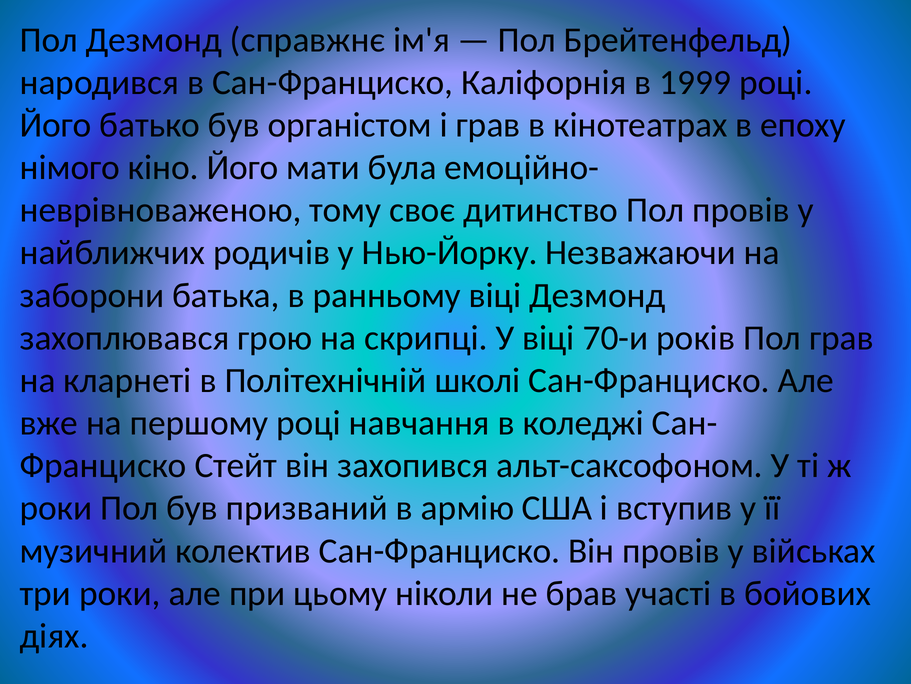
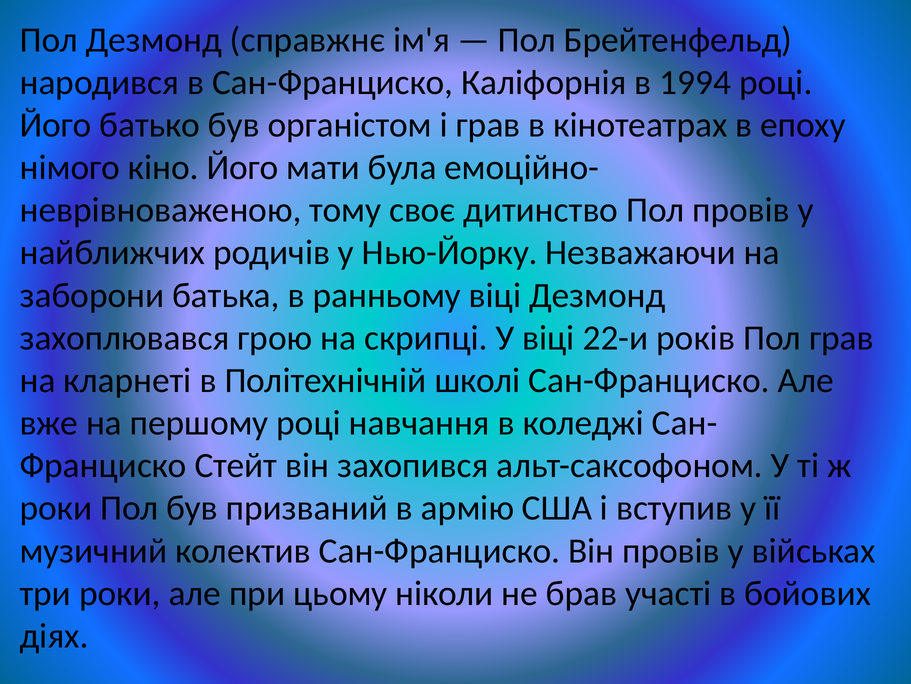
1999: 1999 -> 1994
70-и: 70-и -> 22-и
